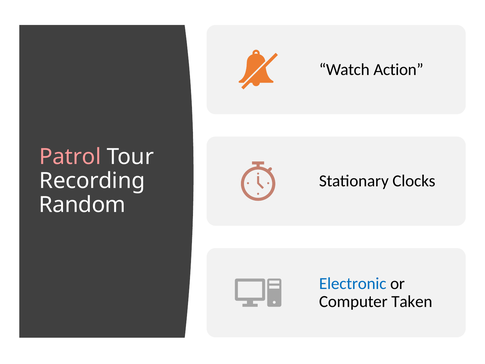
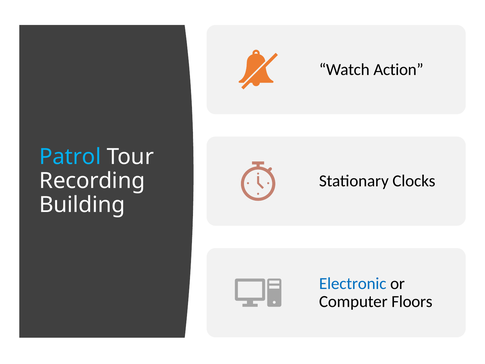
Patrol colour: pink -> light blue
Random: Random -> Building
Taken: Taken -> Floors
